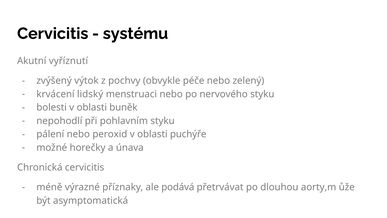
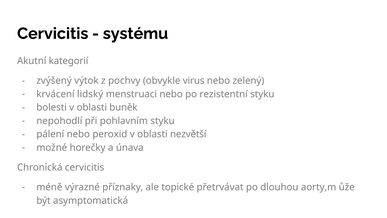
vyříznutí: vyříznutí -> kategorií
péče: péče -> virus
nervového: nervového -> rezistentní
puchýře: puchýře -> nezvětší
podává: podává -> topické
